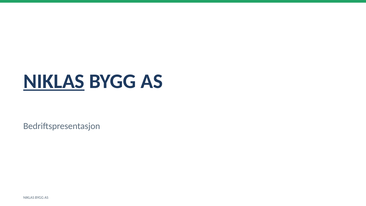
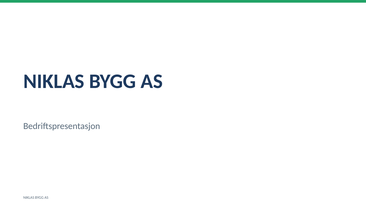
NIKLAS at (54, 81) underline: present -> none
